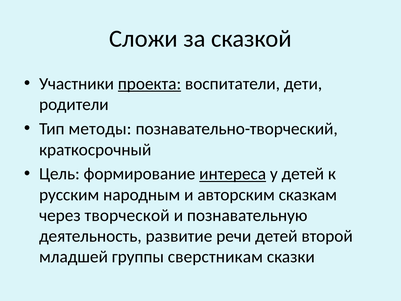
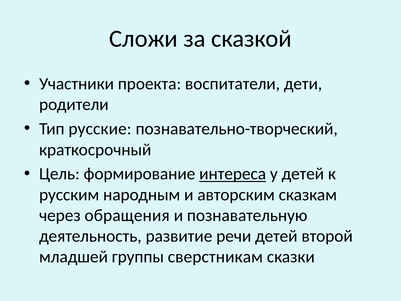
проекта underline: present -> none
методы: методы -> русские
творческой: творческой -> обращения
